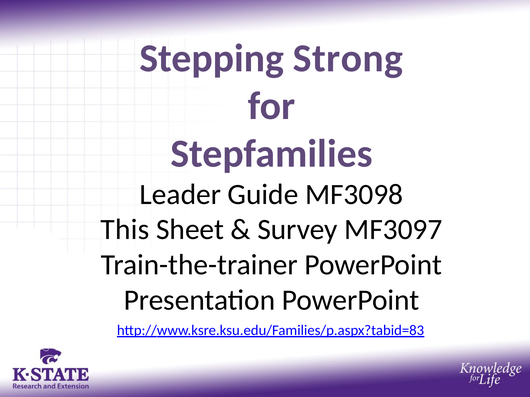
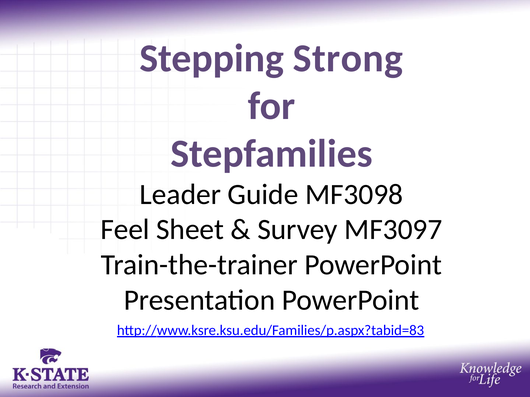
This: This -> Feel
